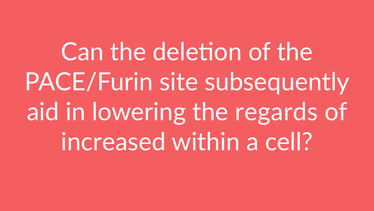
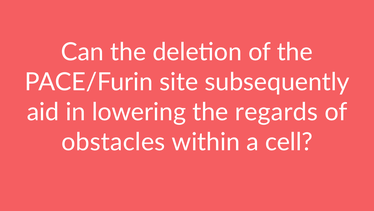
increased: increased -> obstacles
